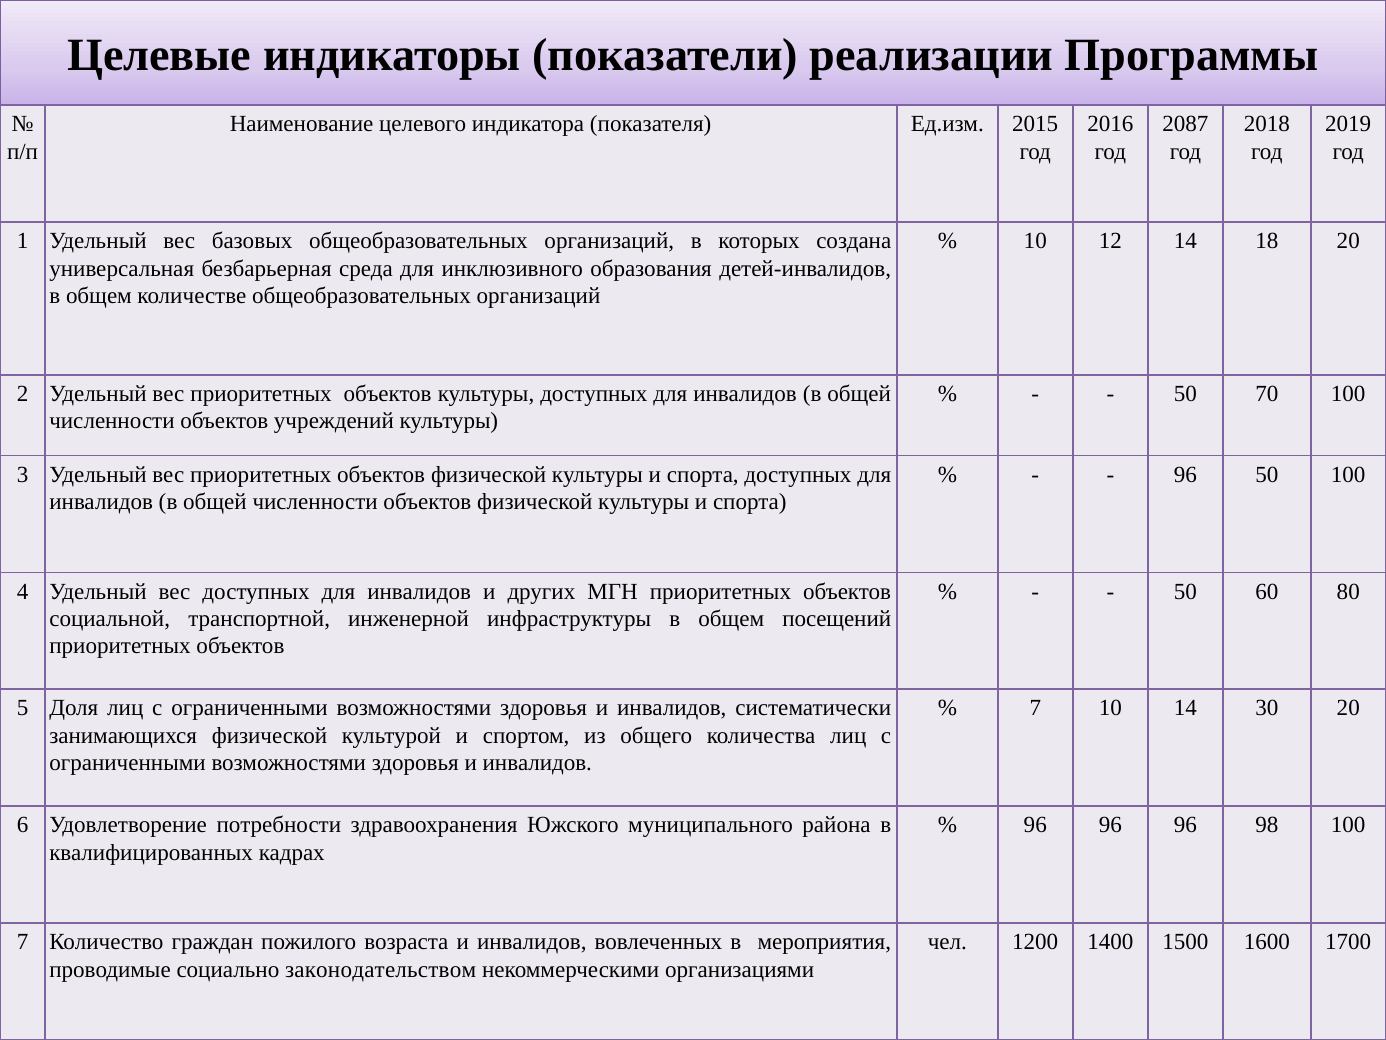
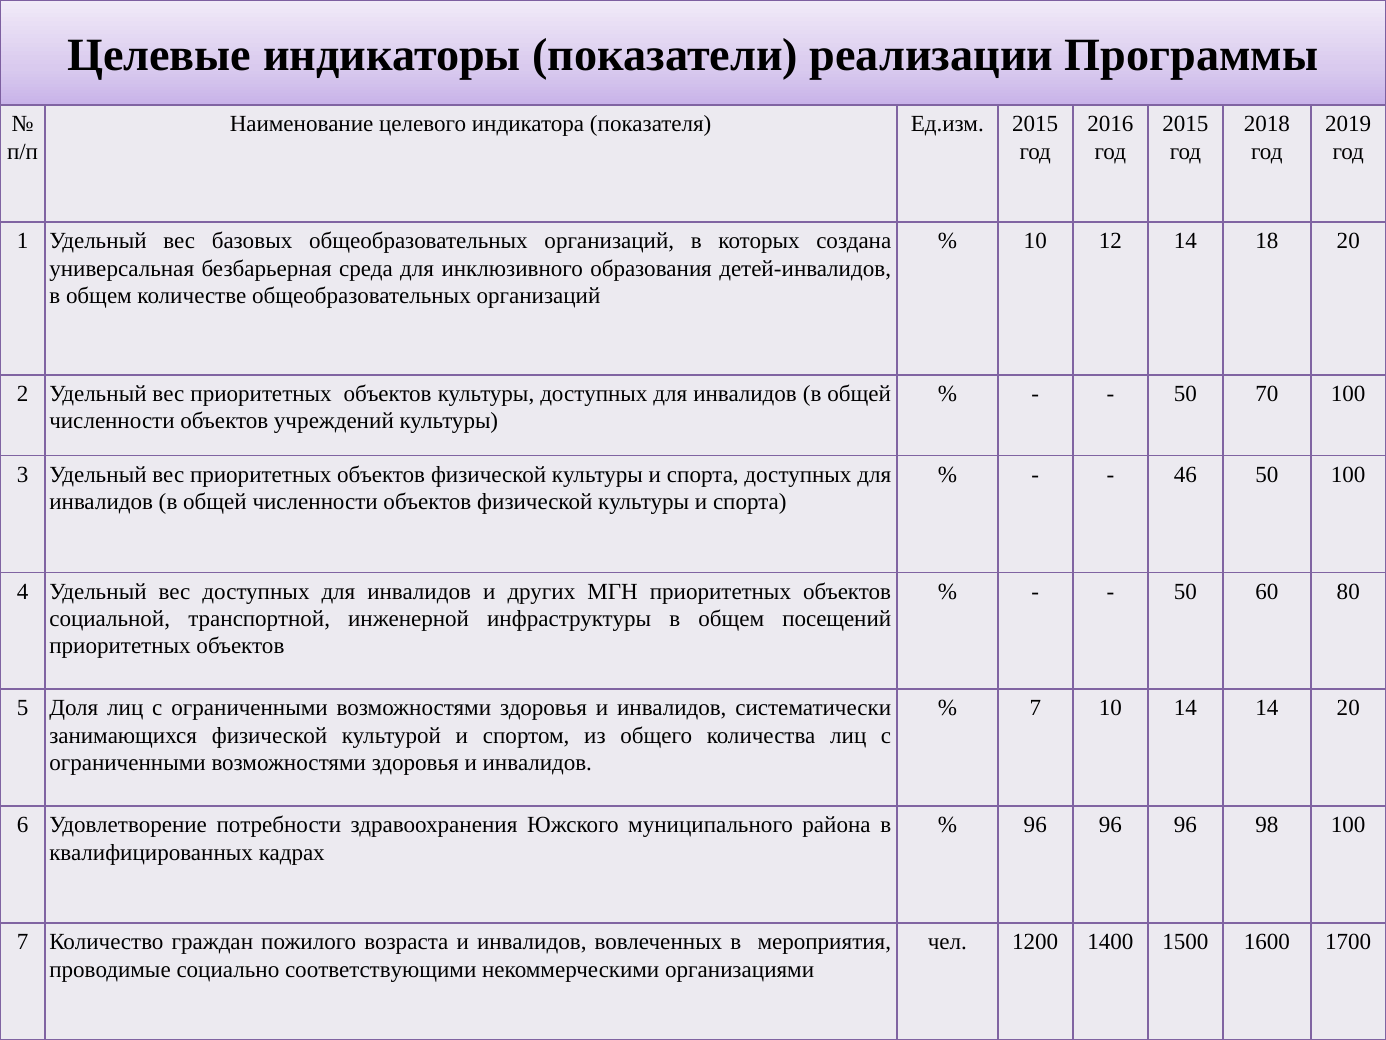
2087 at (1185, 124): 2087 -> 2015
96 at (1185, 474): 96 -> 46
14 30: 30 -> 14
законодательством: законодательством -> соответствующими
